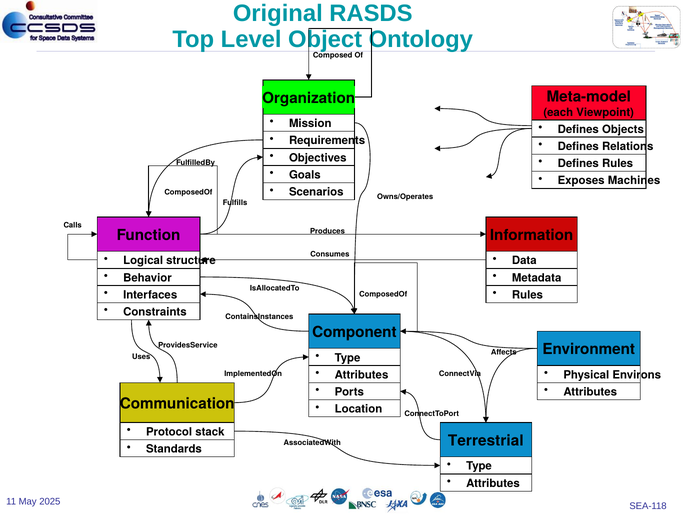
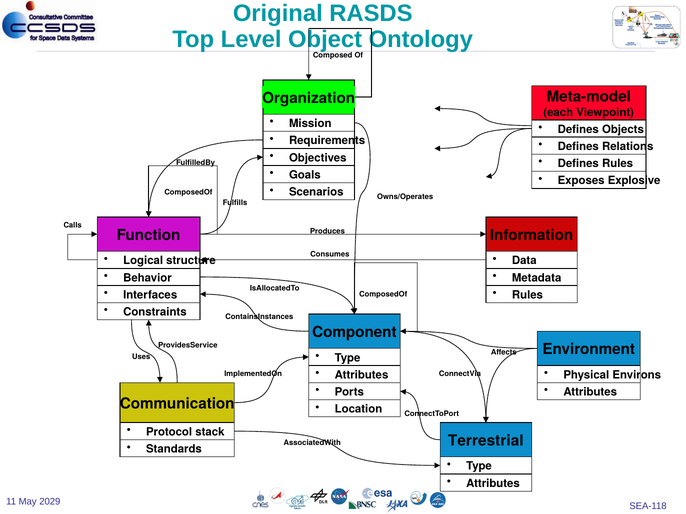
Machines: Machines -> Explosive
2025: 2025 -> 2029
